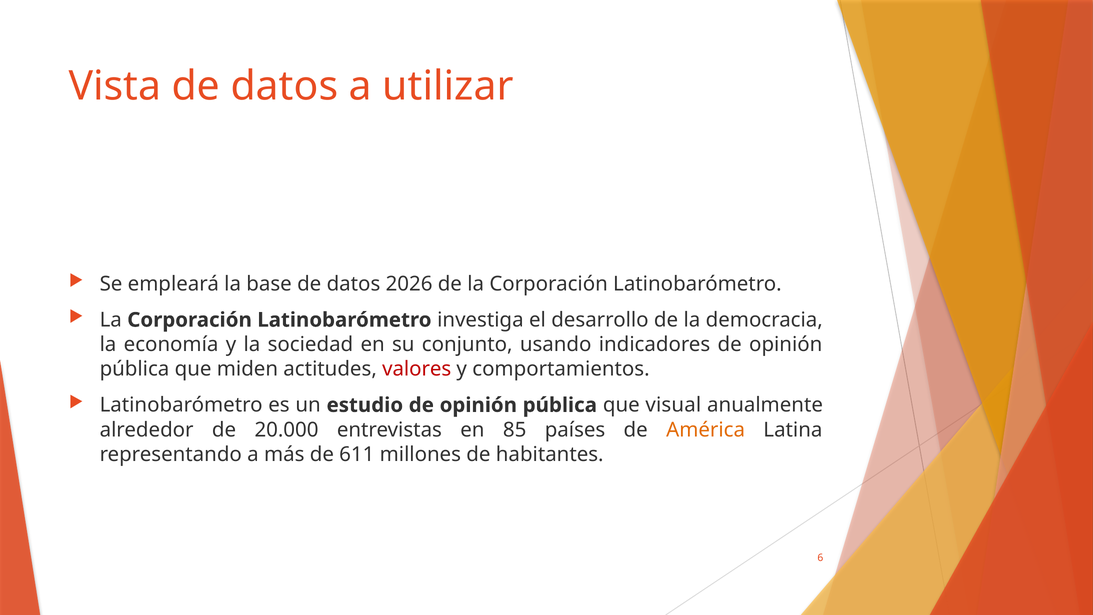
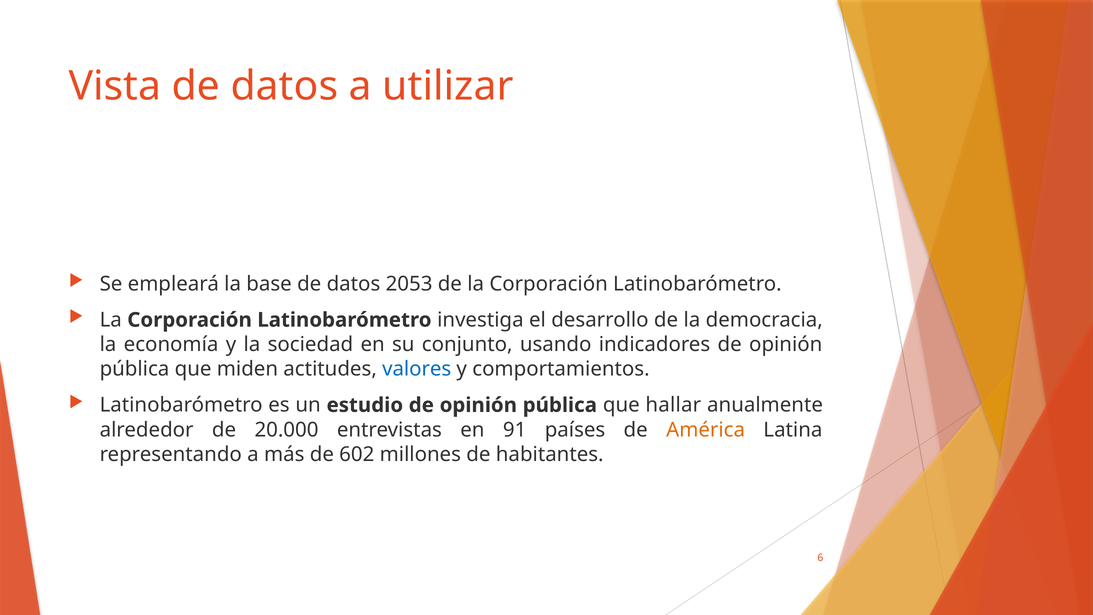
2026: 2026 -> 2053
valores colour: red -> blue
visual: visual -> hallar
85: 85 -> 91
611: 611 -> 602
